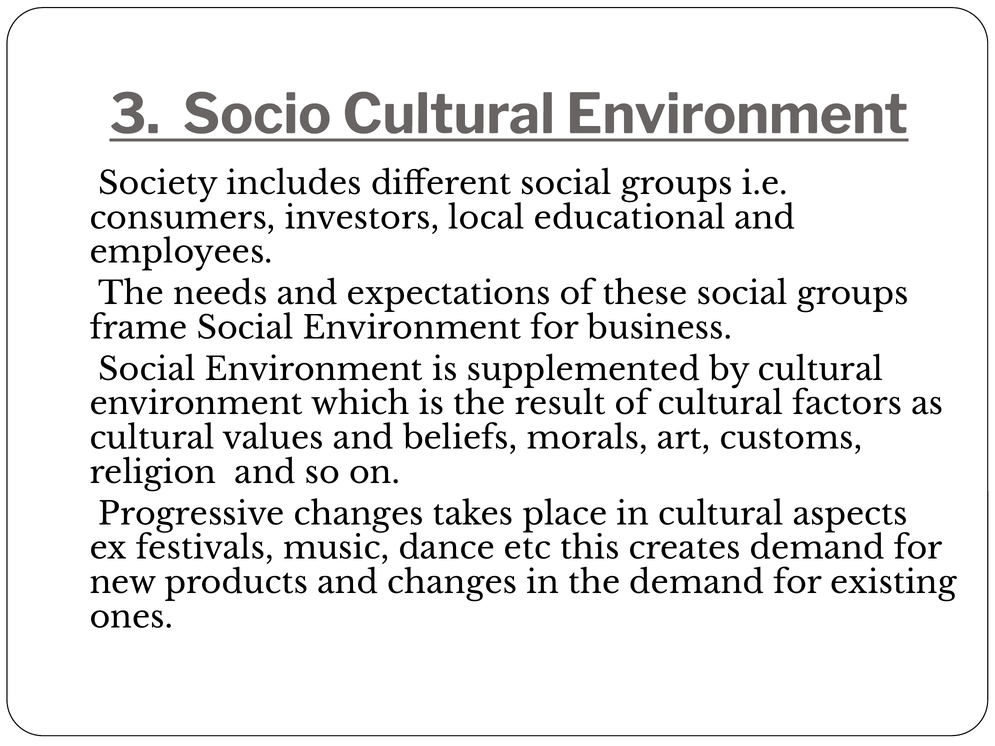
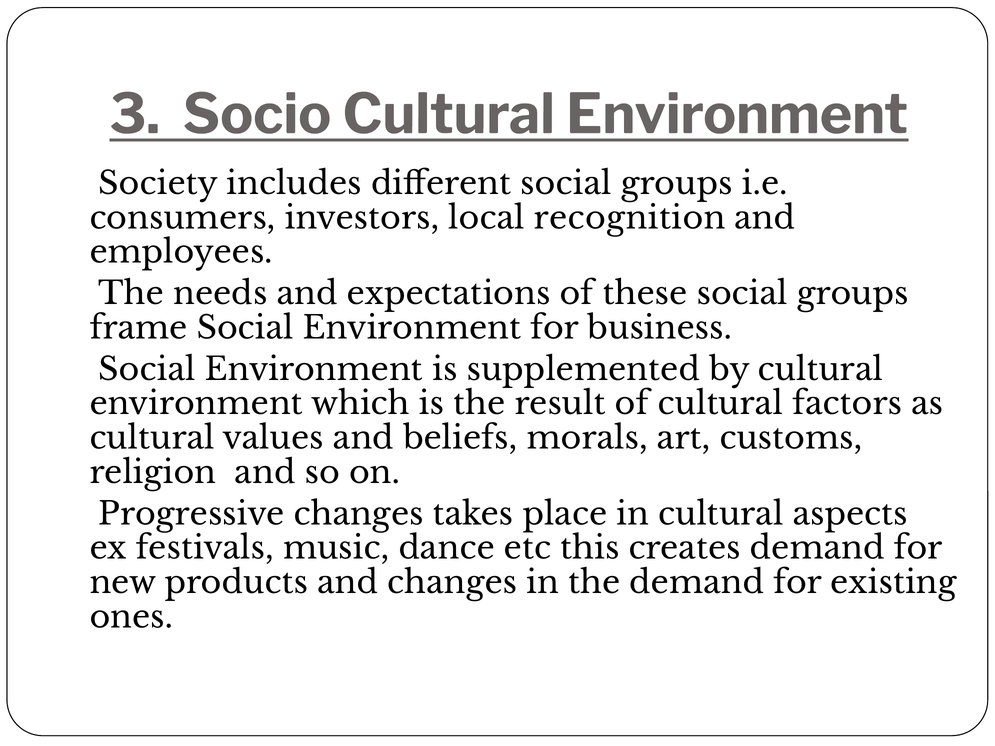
educational: educational -> recognition
